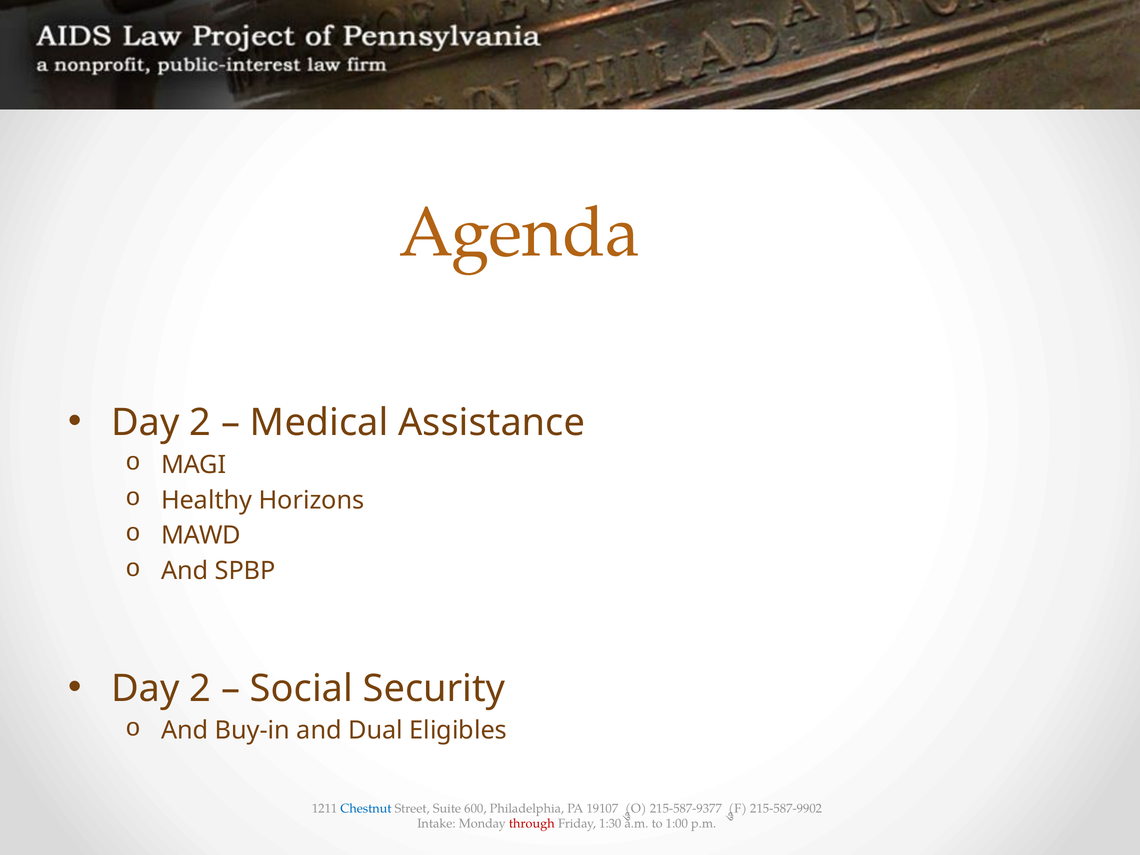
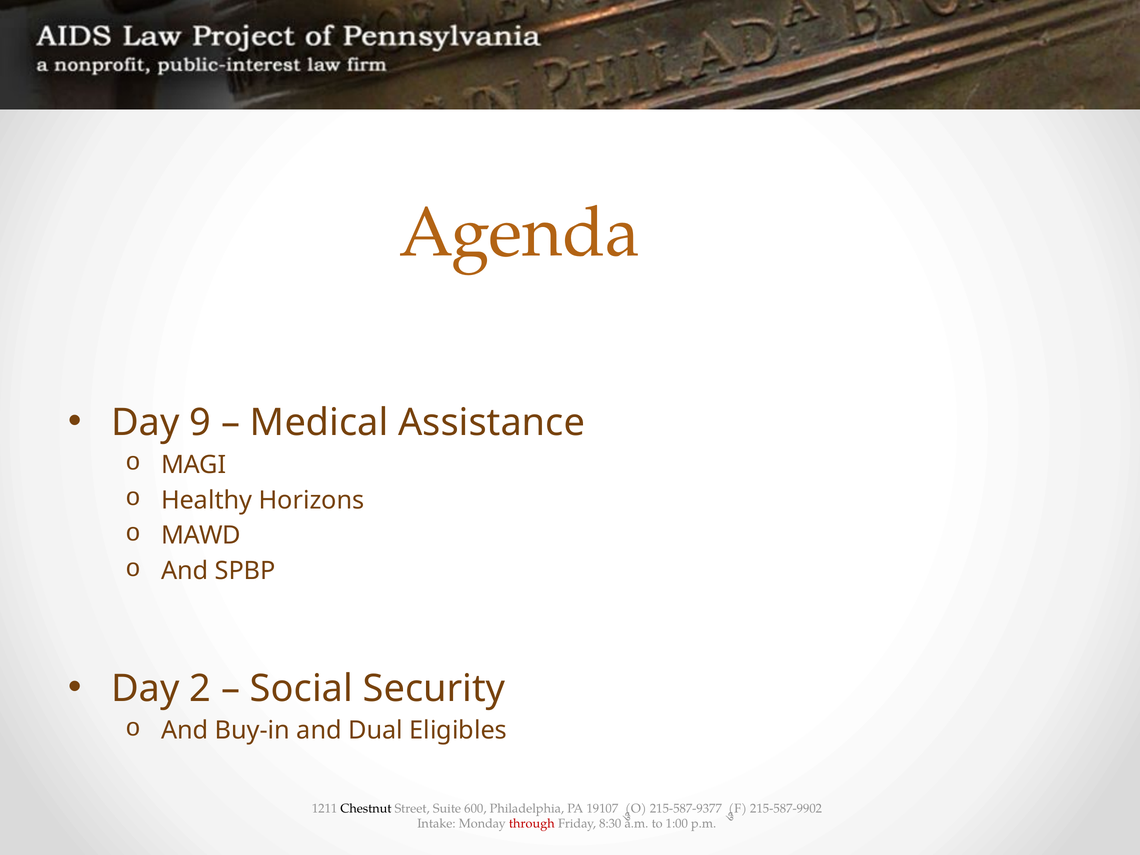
2 at (200, 423): 2 -> 9
Chestnut colour: blue -> black
1:30: 1:30 -> 8:30
